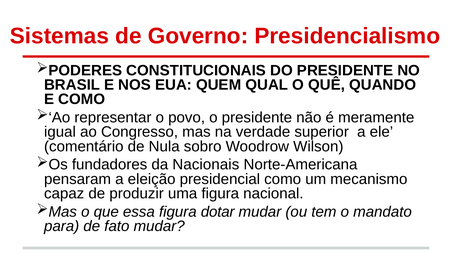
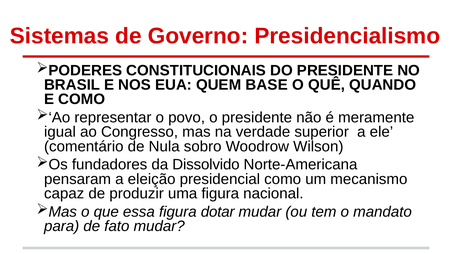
QUAL: QUAL -> BASE
Nacionais: Nacionais -> Dissolvido
